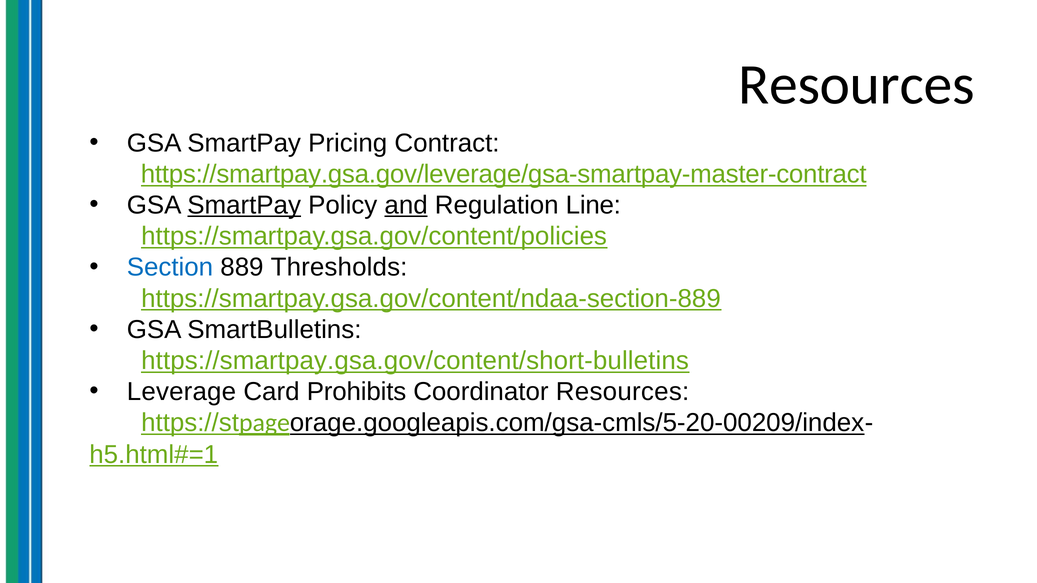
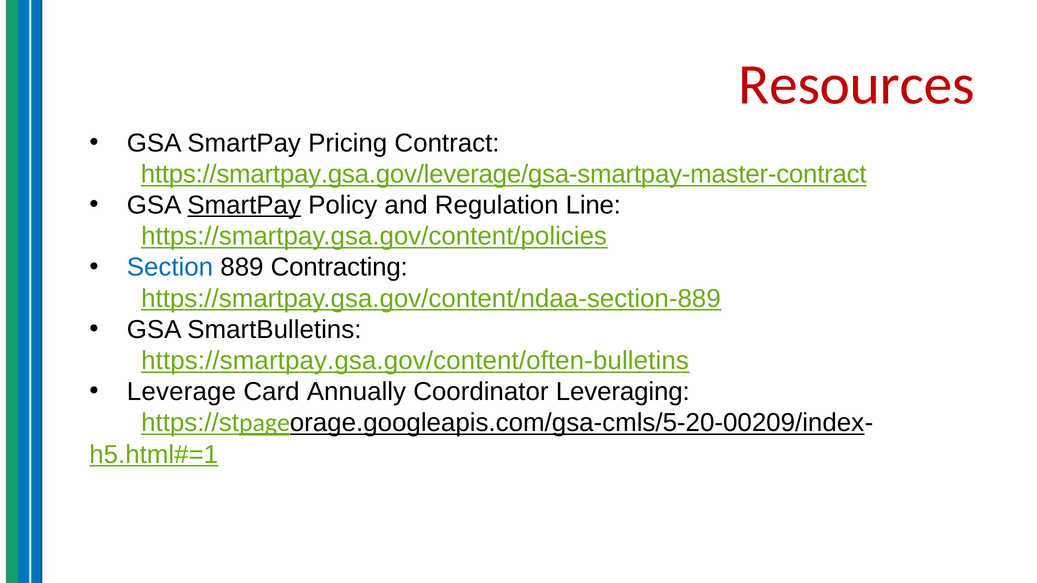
Resources at (856, 85) colour: black -> red
and underline: present -> none
Thresholds: Thresholds -> Contracting
https://smartpay.gsa.gov/content/short-bulletins: https://smartpay.gsa.gov/content/short-bulletins -> https://smartpay.gsa.gov/content/often-bulletins
Prohibits: Prohibits -> Annually
Coordinator Resources: Resources -> Leveraging
